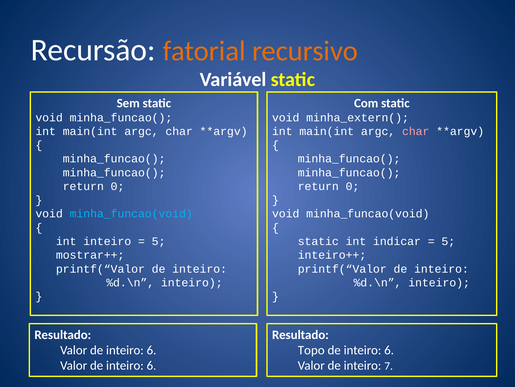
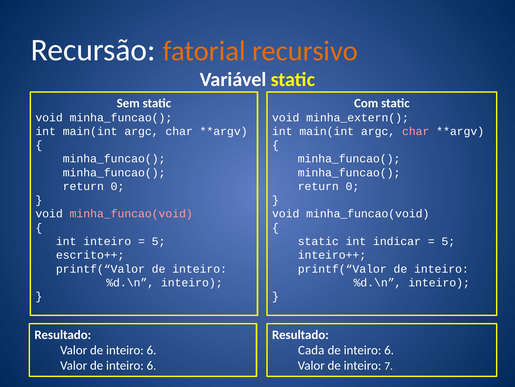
minha_funcao(void at (131, 213) colour: light blue -> pink
mostrar++: mostrar++ -> escrito++
Topo: Topo -> Cada
